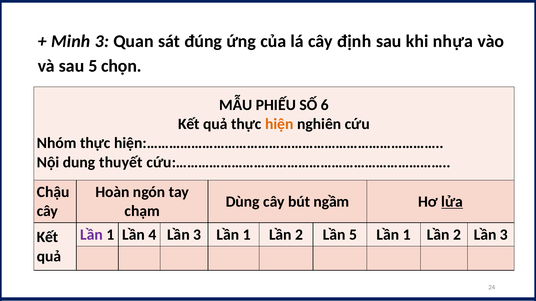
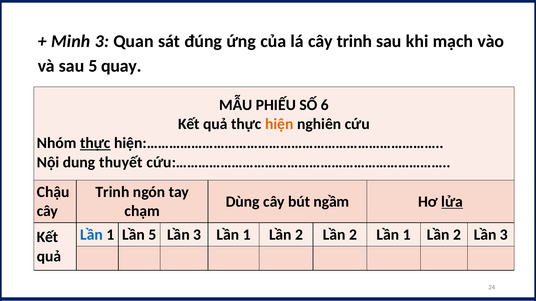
lá cây định: định -> trinh
nhựa: nhựa -> mạch
chọn: chọn -> quay
thực at (95, 143) underline: none -> present
Hoàn at (112, 192): Hoàn -> Trinh
Lần at (92, 235) colour: purple -> blue
Lần 4: 4 -> 5
2 Lần 5: 5 -> 2
